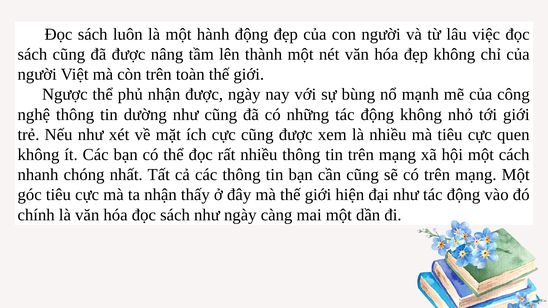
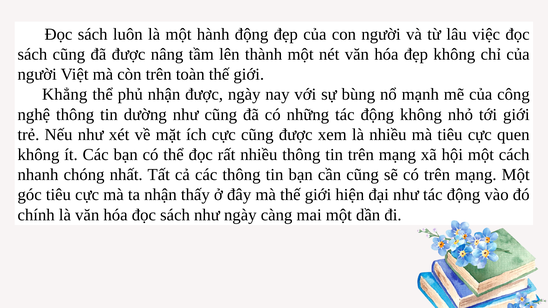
Ngược: Ngược -> Khẳng
